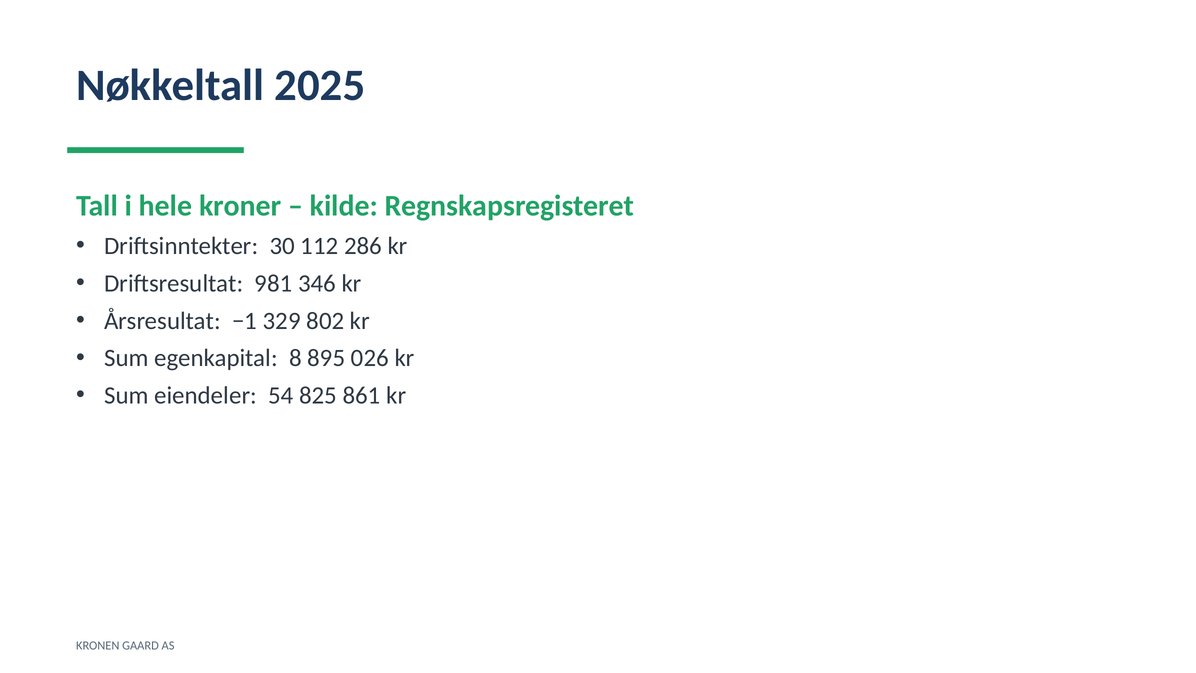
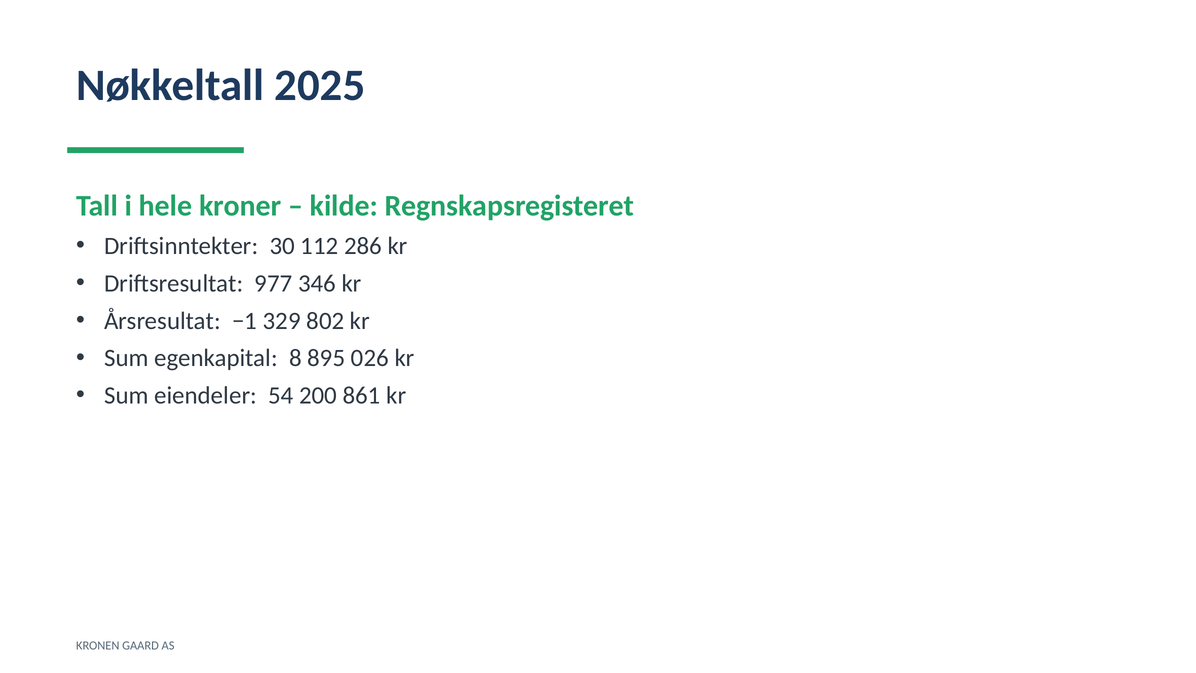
981: 981 -> 977
825: 825 -> 200
